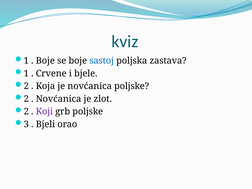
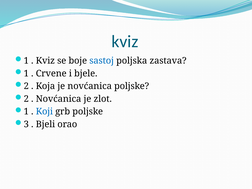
Boje at (45, 61): Boje -> Kviz
2 at (26, 112): 2 -> 1
Koji colour: purple -> blue
